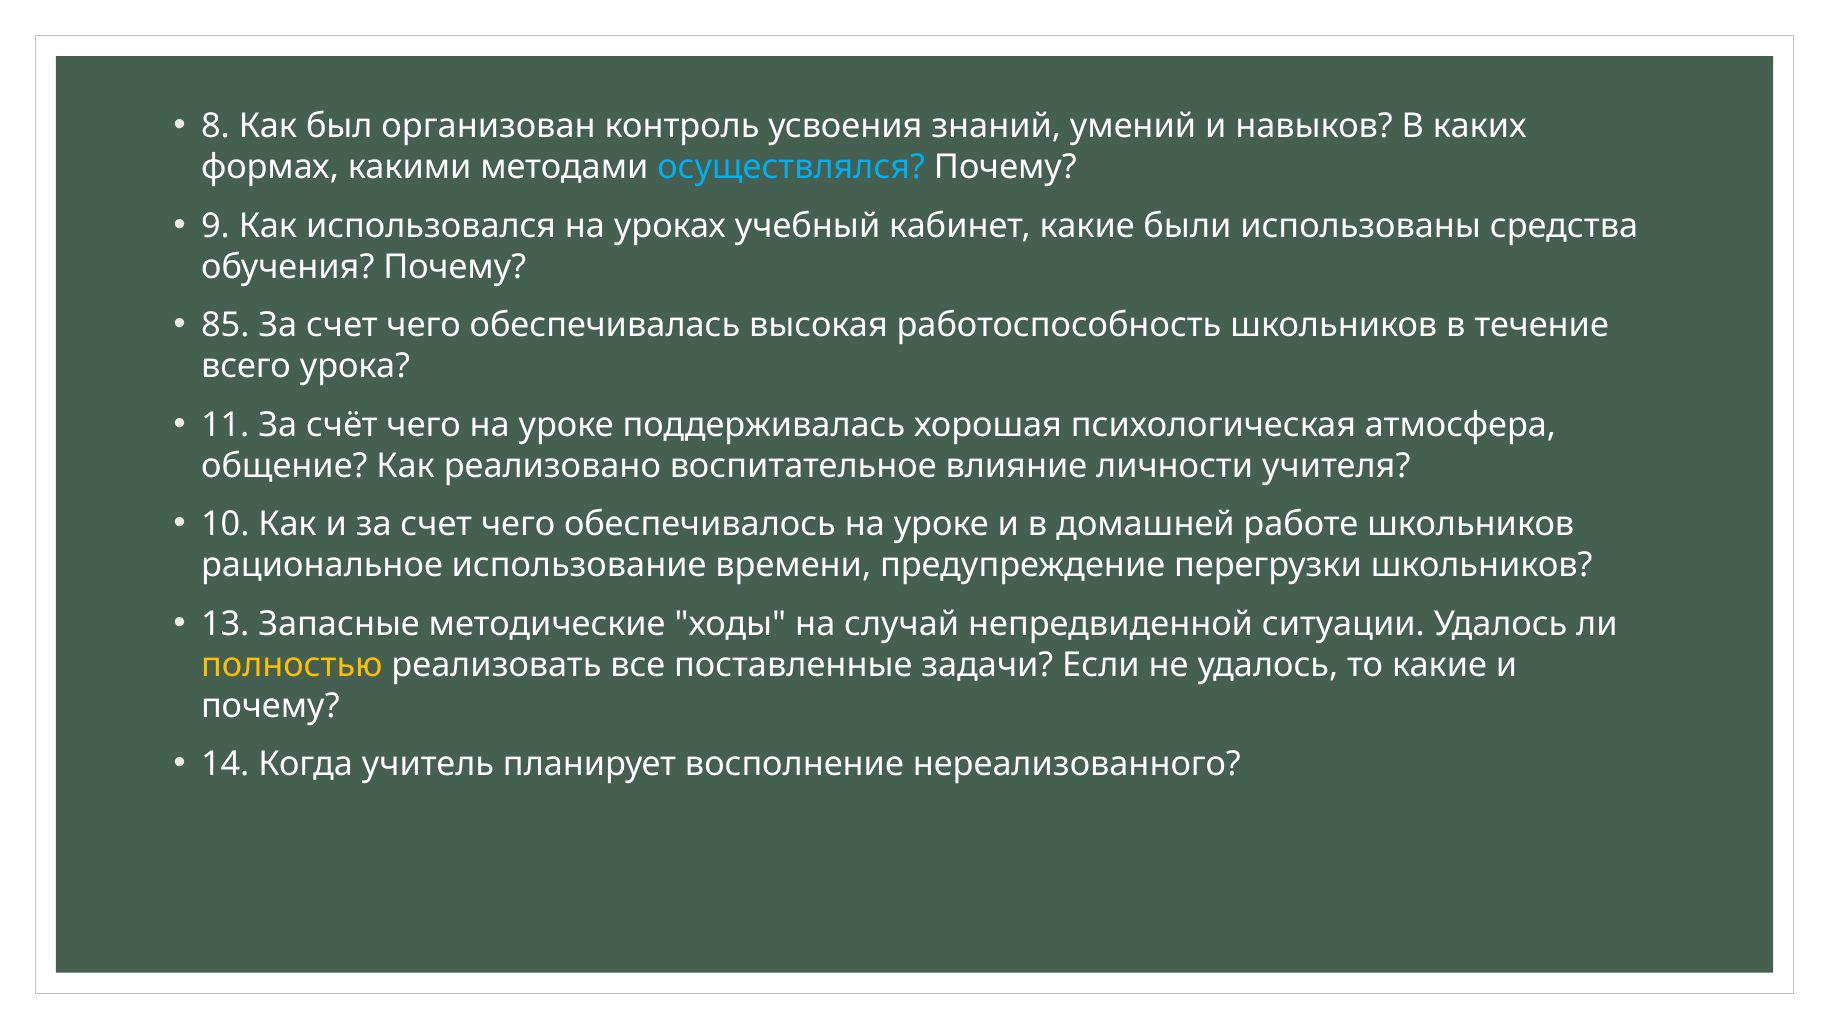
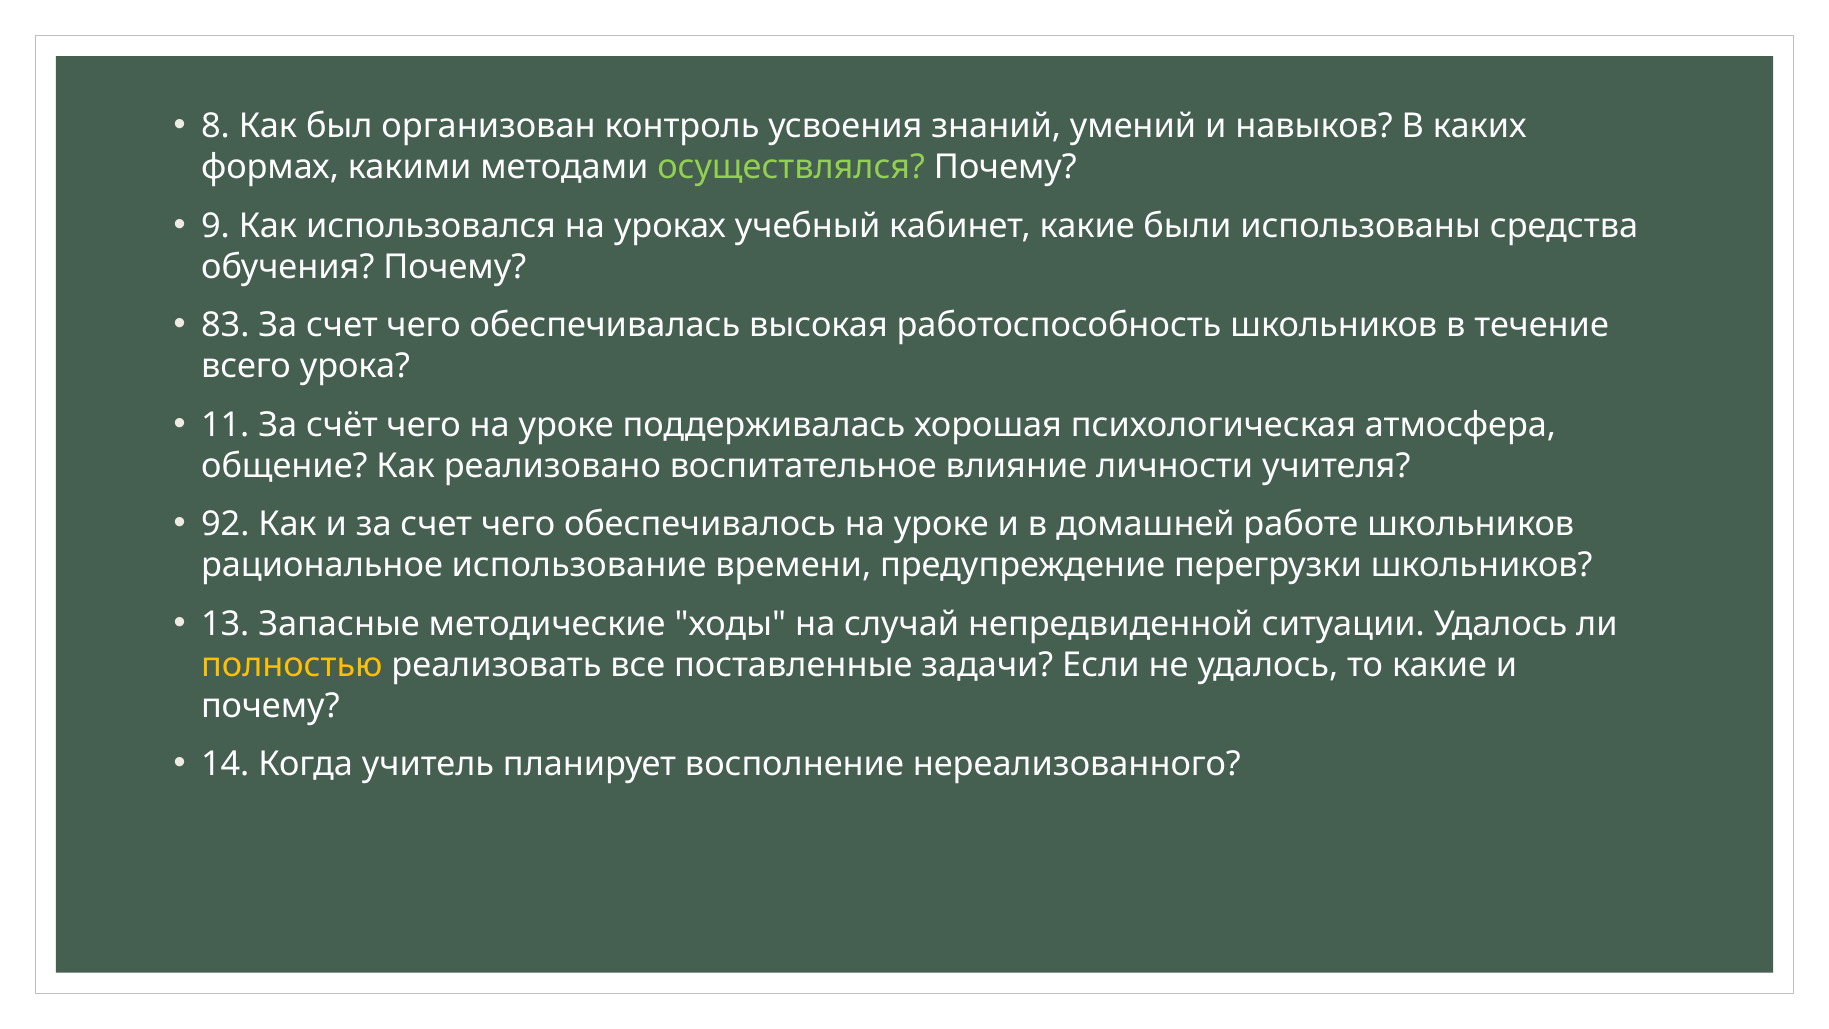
осуществлялся colour: light blue -> light green
85: 85 -> 83
10: 10 -> 92
